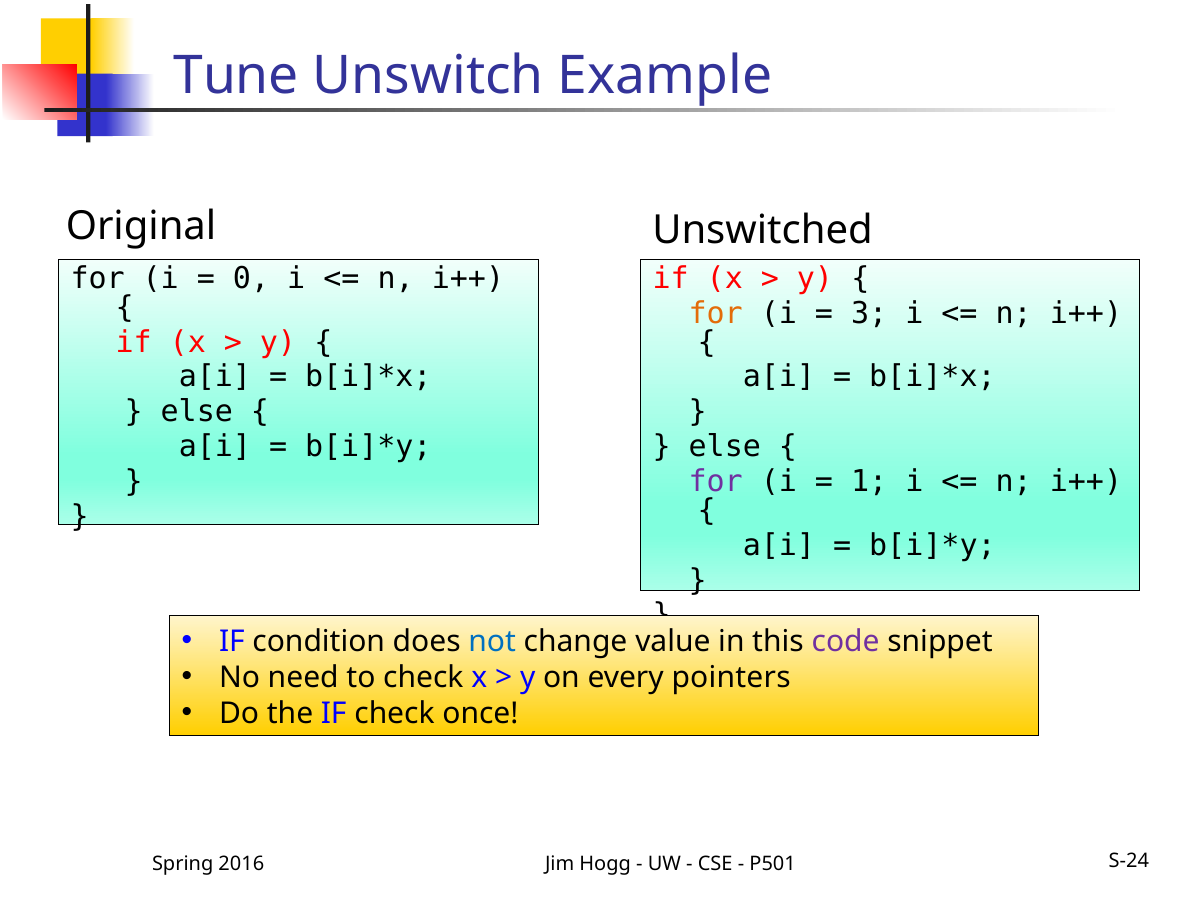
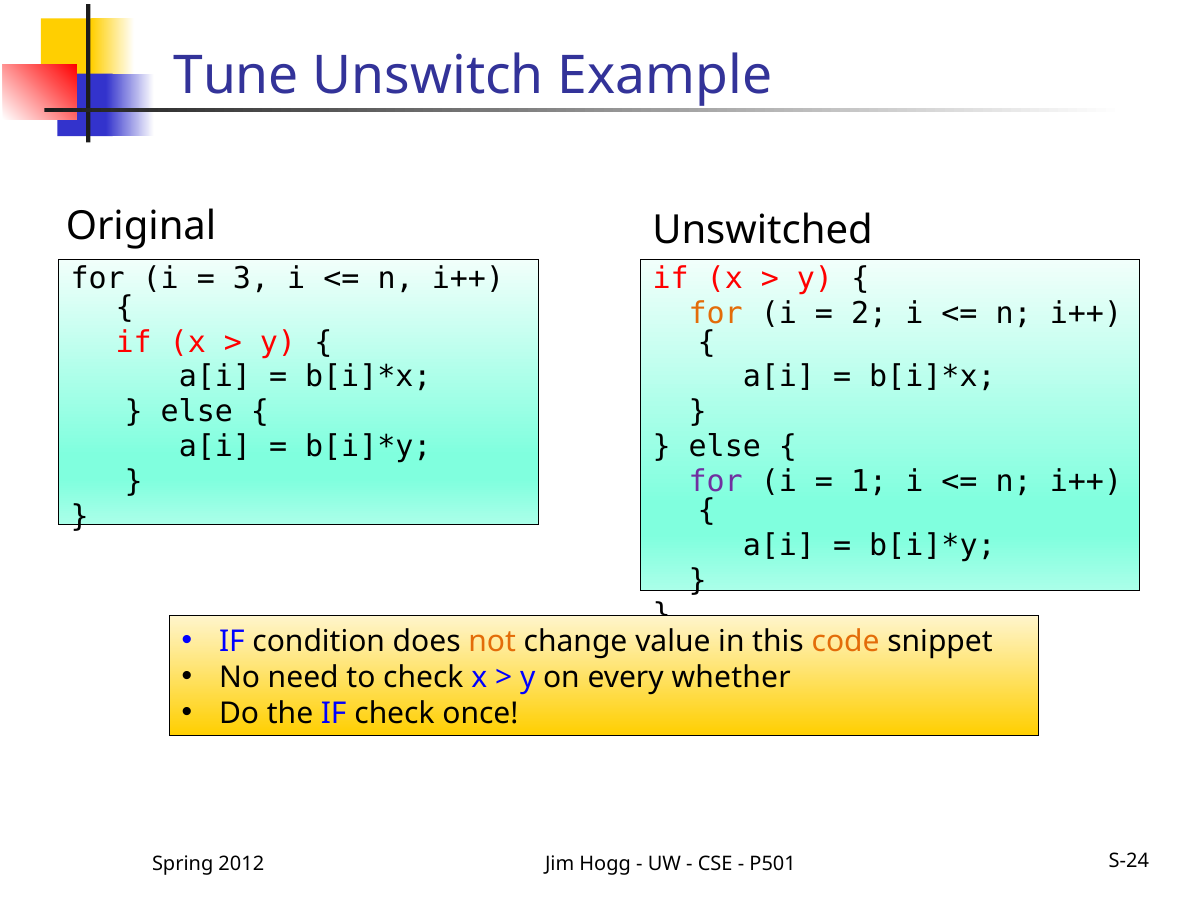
0: 0 -> 3
3: 3 -> 2
not colour: blue -> orange
code colour: purple -> orange
pointers: pointers -> whether
2016: 2016 -> 2012
